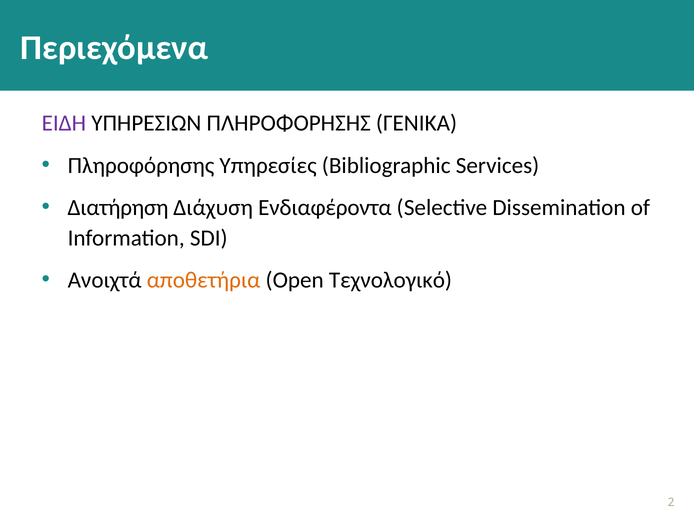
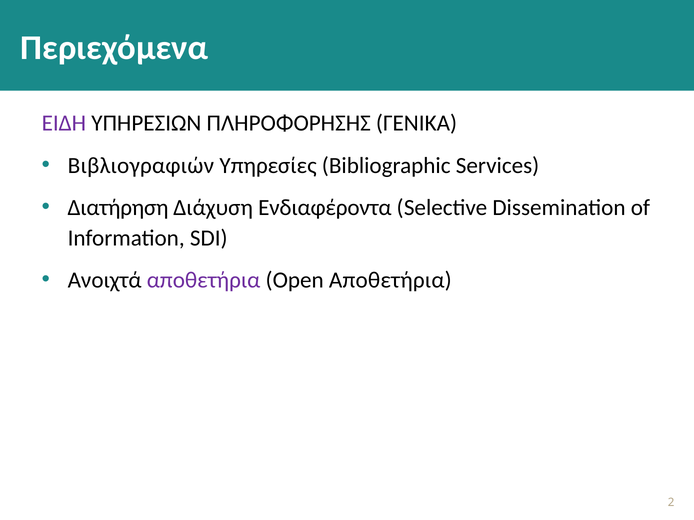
Πληροφόρησης: Πληροφόρησης -> Βιβλιογραφιών
αποθετήρια at (204, 280) colour: orange -> purple
Open Τεχνολογικό: Τεχνολογικό -> Αποθετήρια
